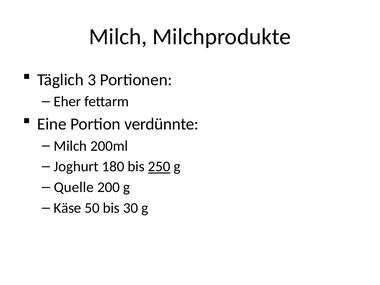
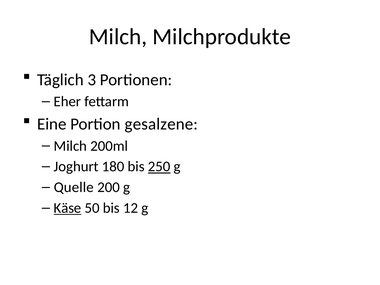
verdünnte: verdünnte -> gesalzene
Käse underline: none -> present
30: 30 -> 12
